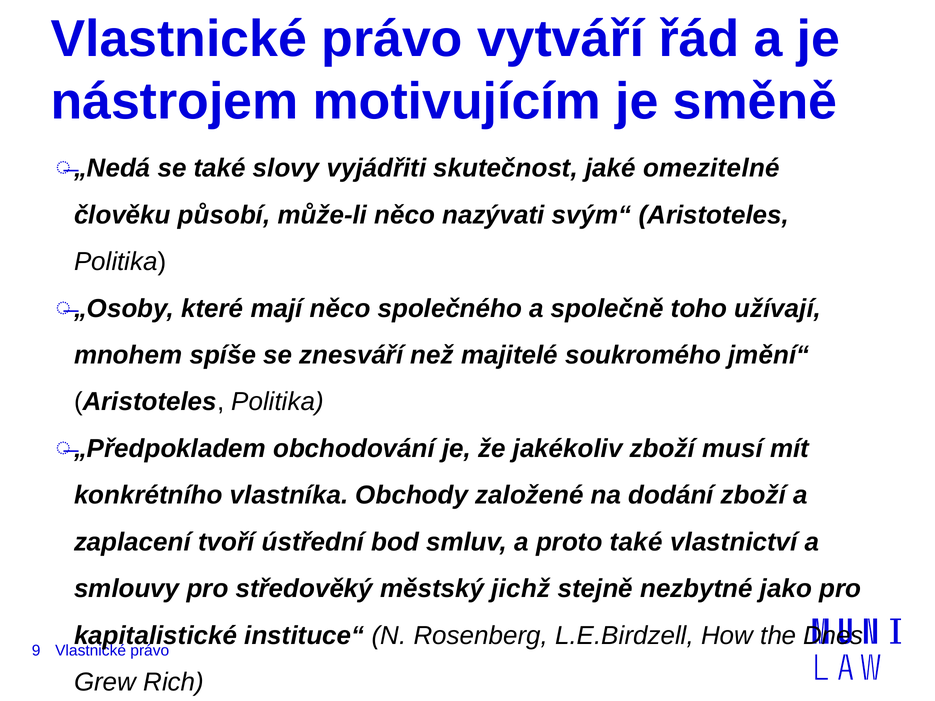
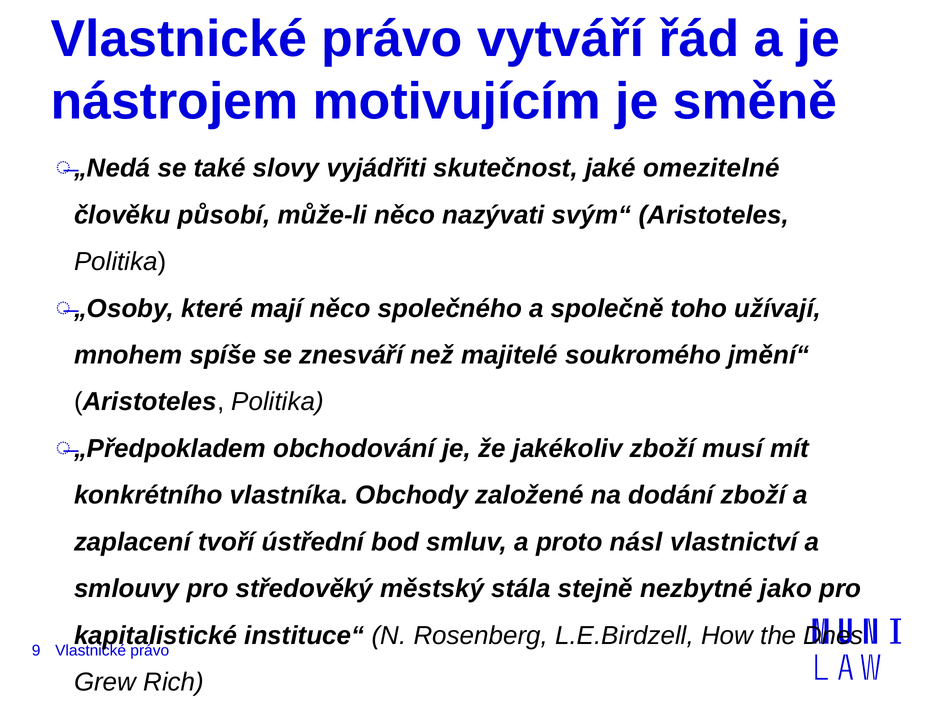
proto také: také -> násl
jichž: jichž -> stála
